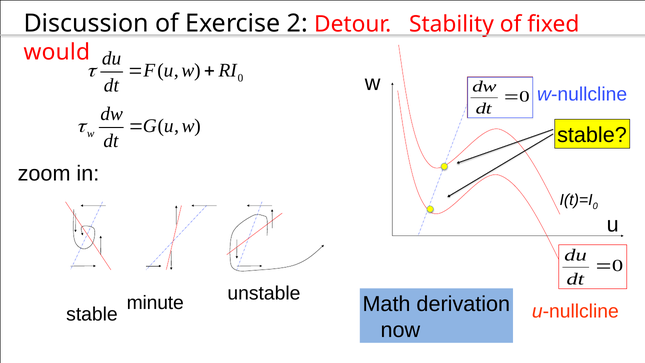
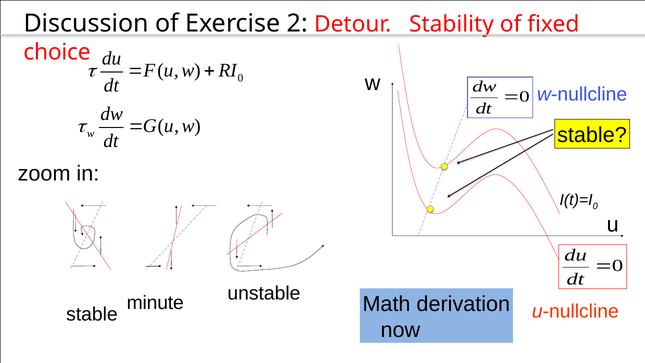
would: would -> choice
